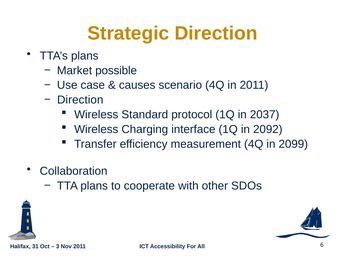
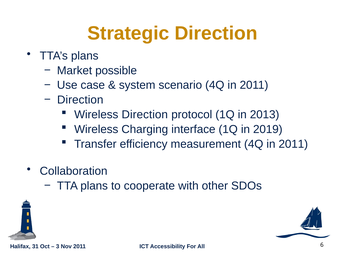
causes: causes -> system
Wireless Standard: Standard -> Direction
2037: 2037 -> 2013
2092: 2092 -> 2019
measurement 4Q in 2099: 2099 -> 2011
